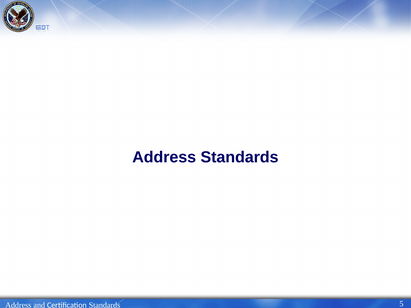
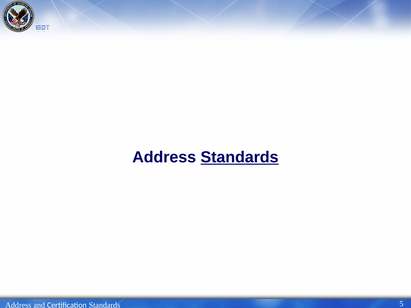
Standards at (240, 157) underline: none -> present
